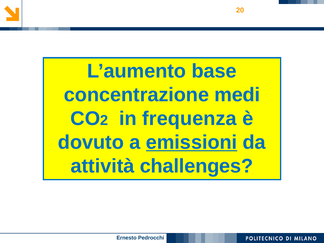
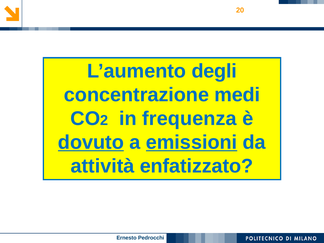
base: base -> degli
dovuto underline: none -> present
challenges: challenges -> enfatizzato
